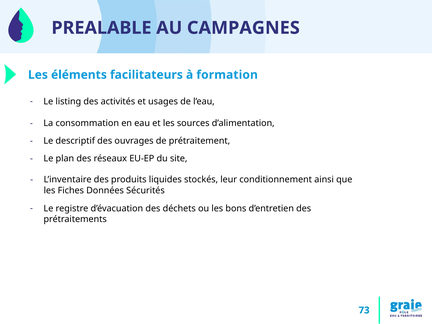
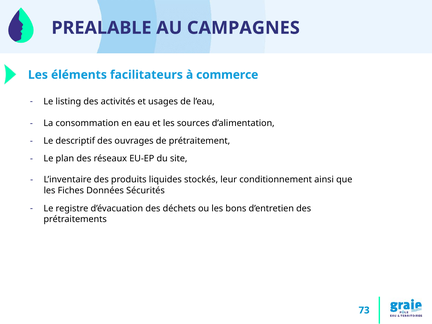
formation: formation -> commerce
